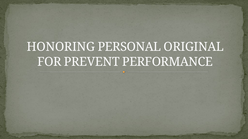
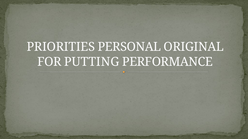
HONORING: HONORING -> PRIORITIES
PREVENT: PREVENT -> PUTTING
